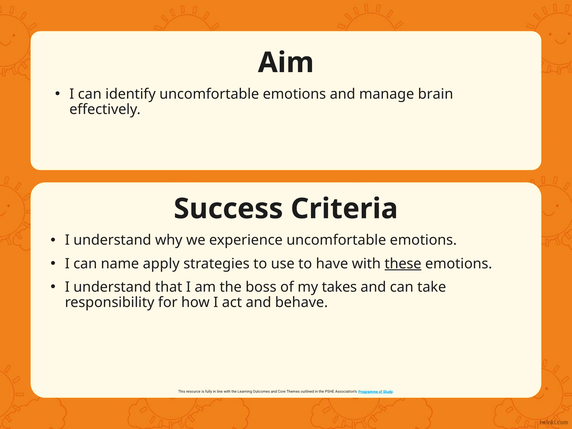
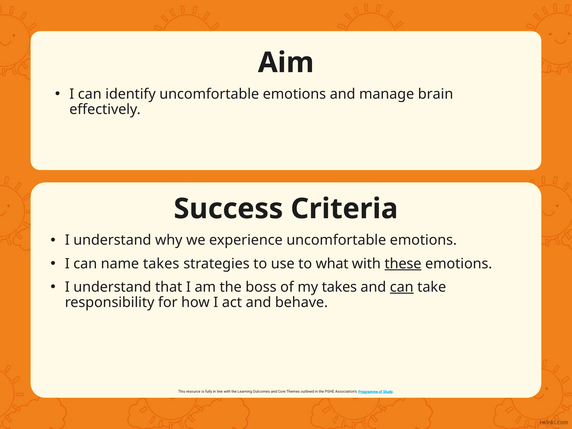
apply at (161, 264): apply -> takes
have: have -> what
can at (402, 287) underline: none -> present
